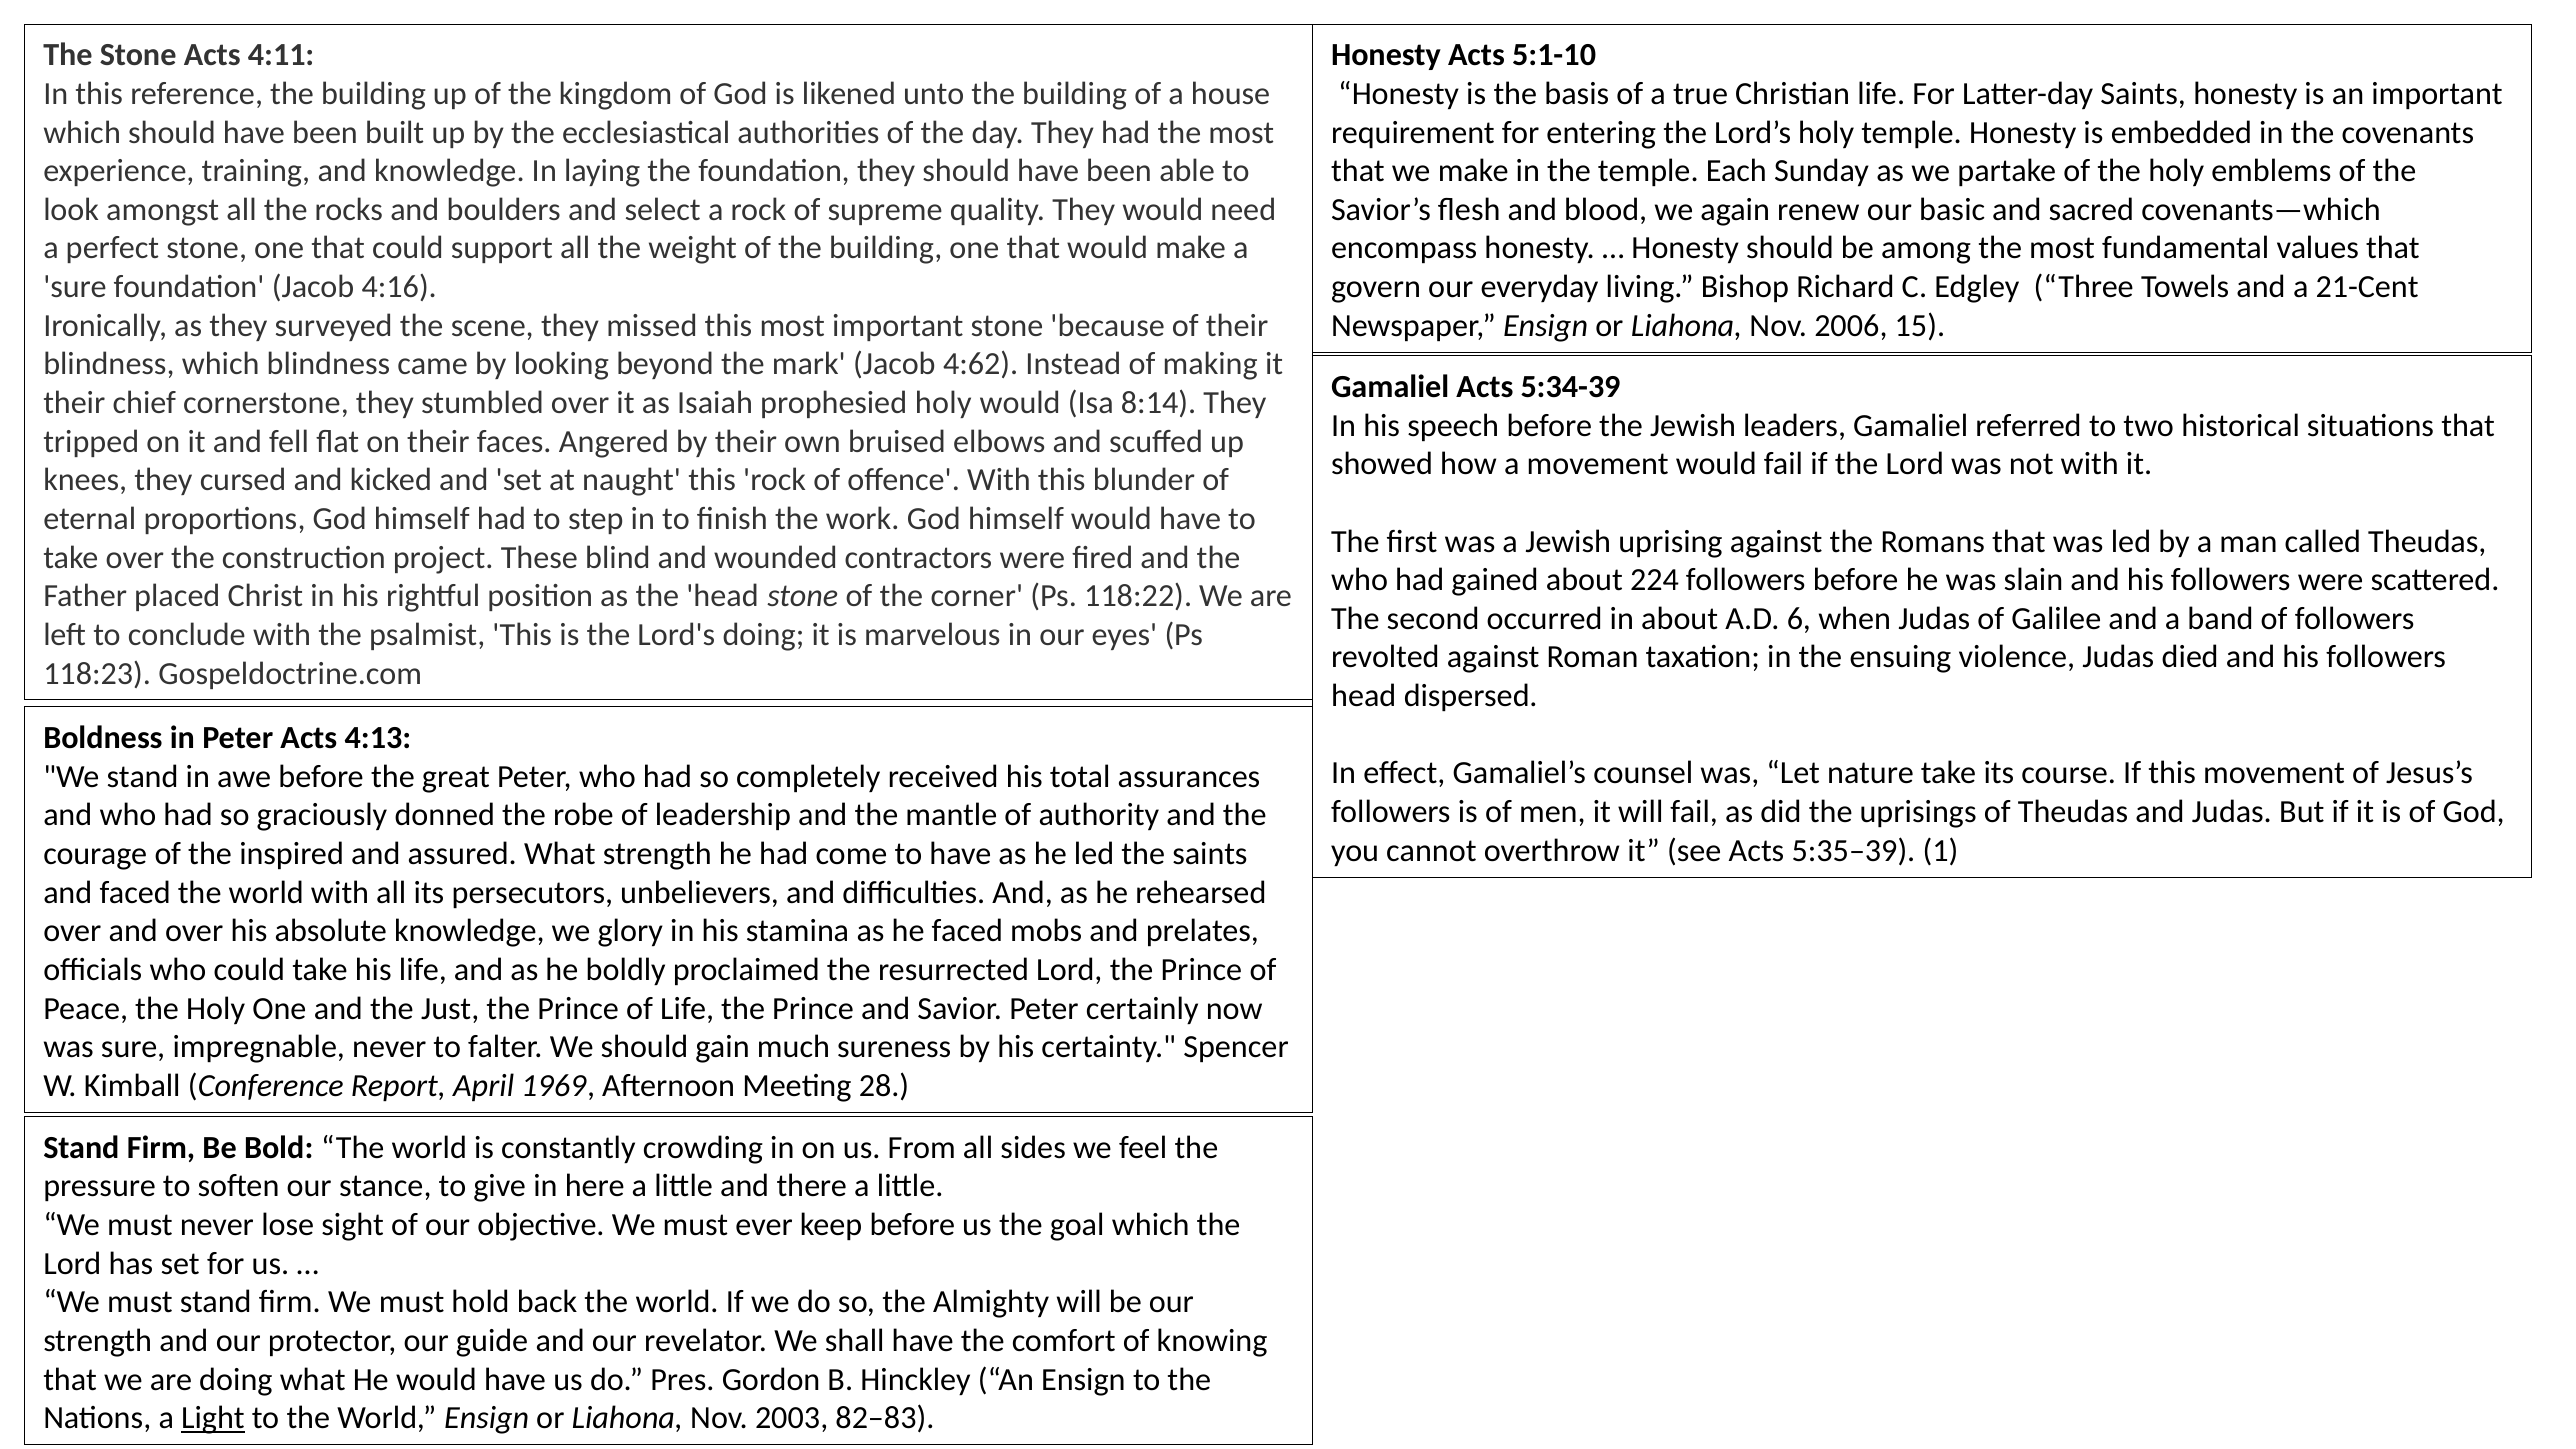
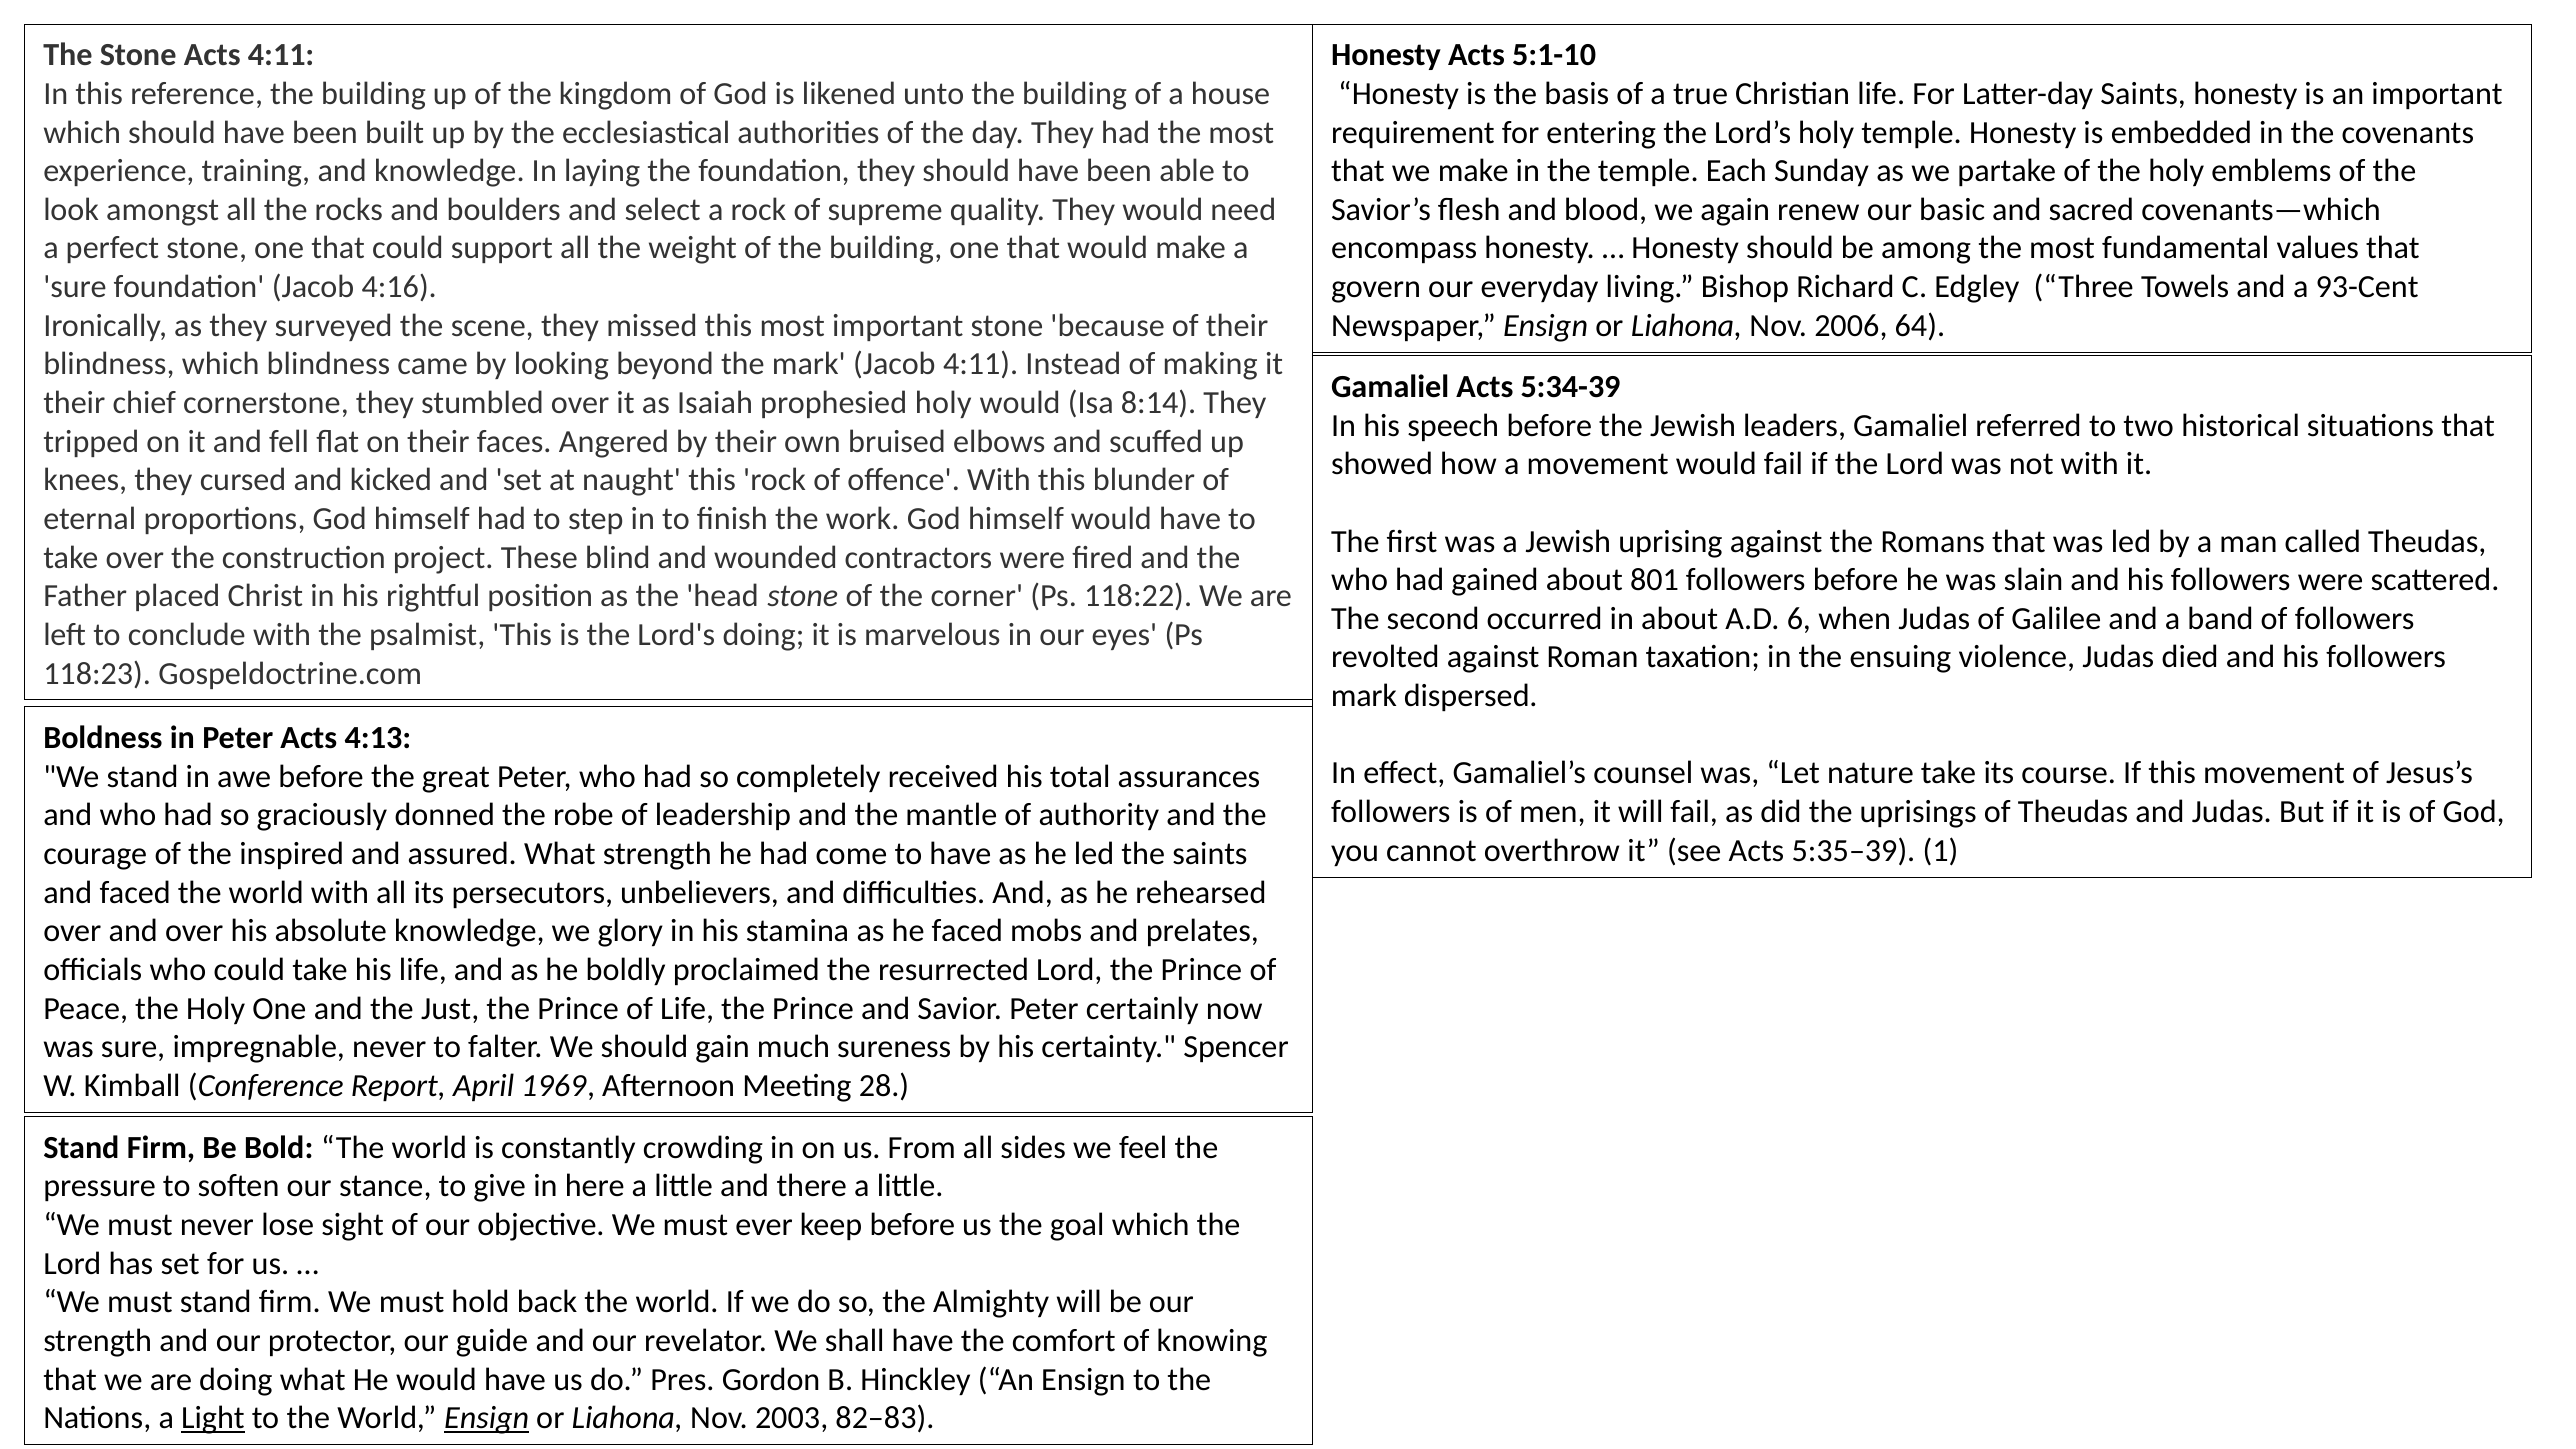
21-Cent: 21-Cent -> 93-Cent
15: 15 -> 64
Jacob 4:62: 4:62 -> 4:11
224: 224 -> 801
head at (1364, 696): head -> mark
Ensign at (487, 1418) underline: none -> present
